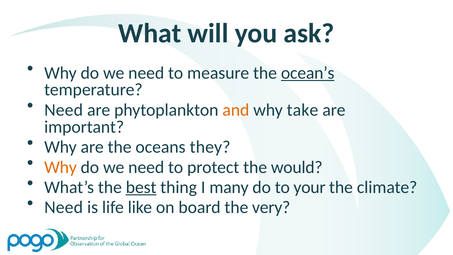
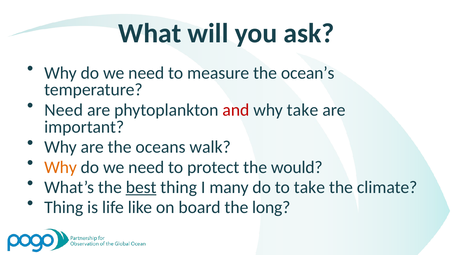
ocean’s underline: present -> none
and colour: orange -> red
they: they -> walk
to your: your -> take
Need at (64, 207): Need -> Thing
very: very -> long
